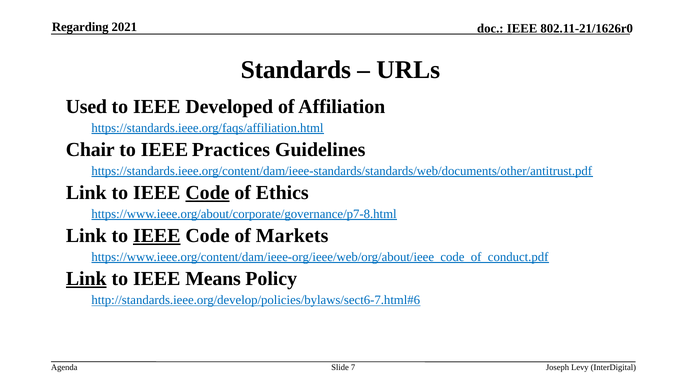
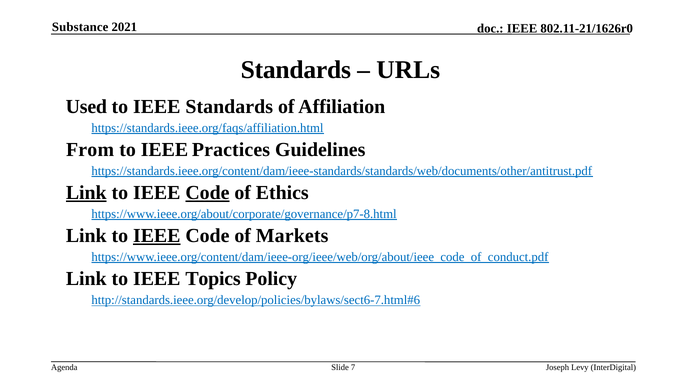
Regarding: Regarding -> Substance
IEEE Developed: Developed -> Standards
Chair: Chair -> From
Link at (86, 193) underline: none -> present
Link at (86, 279) underline: present -> none
Means: Means -> Topics
